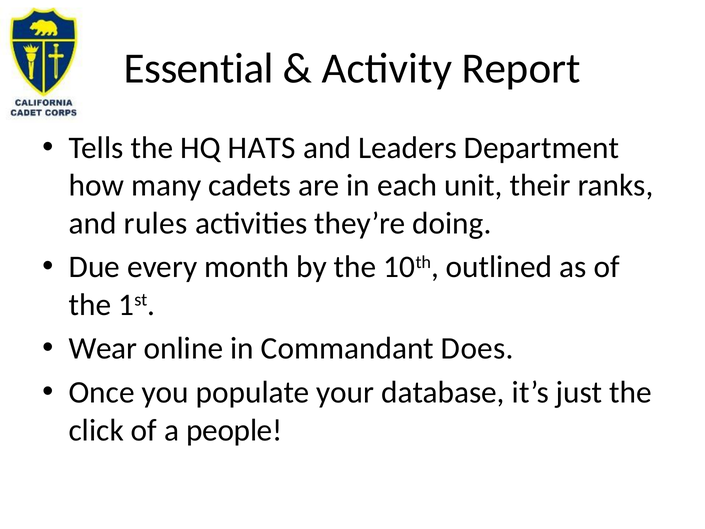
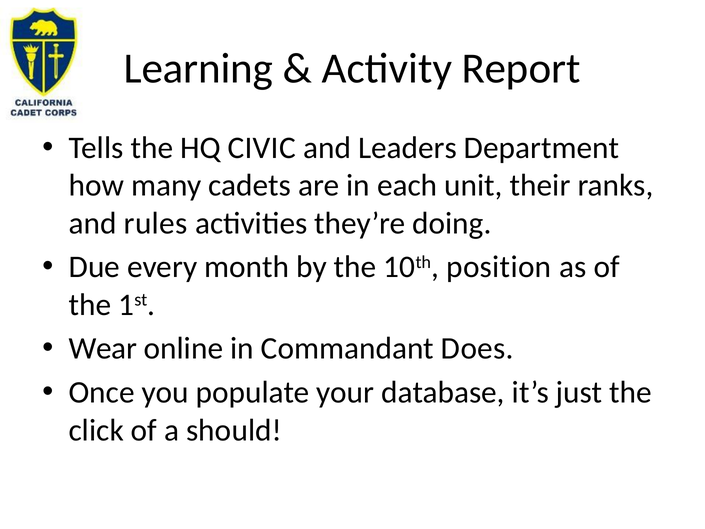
Essential: Essential -> Learning
HATS: HATS -> CIVIC
outlined: outlined -> position
people: people -> should
